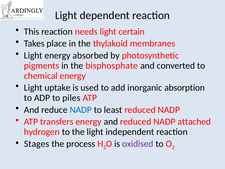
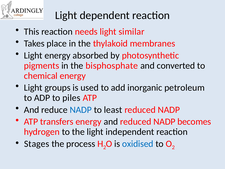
certain: certain -> similar
uptake: uptake -> groups
absorption: absorption -> petroleum
attached: attached -> becomes
oxidised colour: purple -> blue
